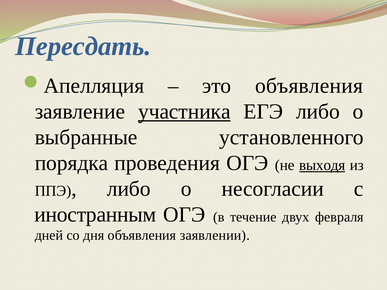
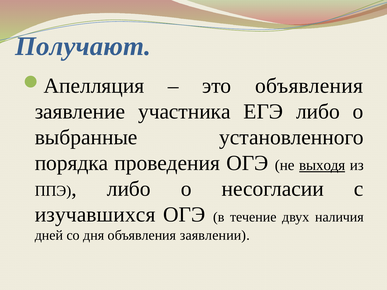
Пересдать: Пересдать -> Получают
участника underline: present -> none
иностранным: иностранным -> изучавшихся
февраля: февраля -> наличия
